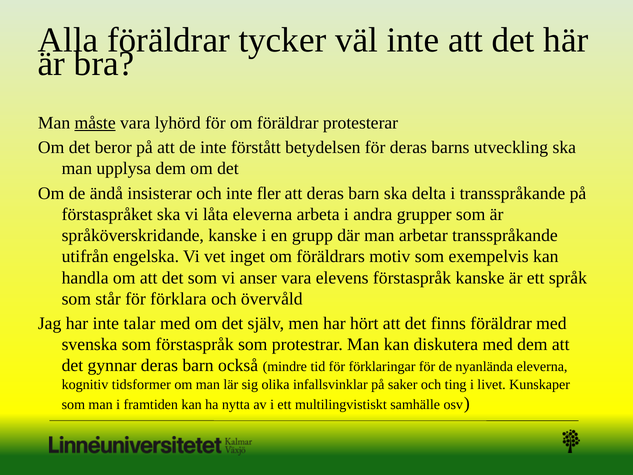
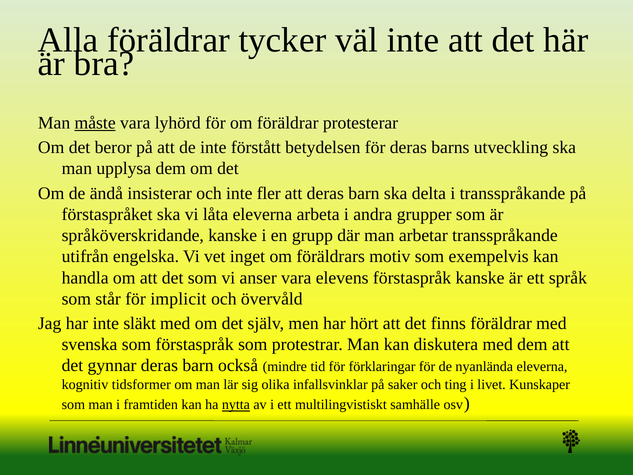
förklara: förklara -> implicit
talar: talar -> släkt
nytta underline: none -> present
